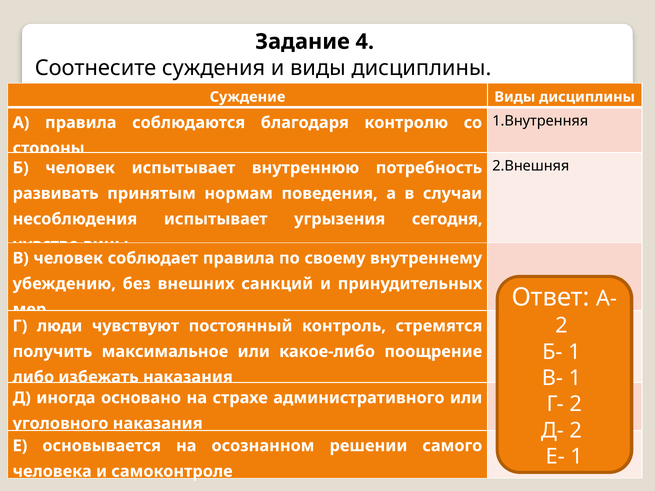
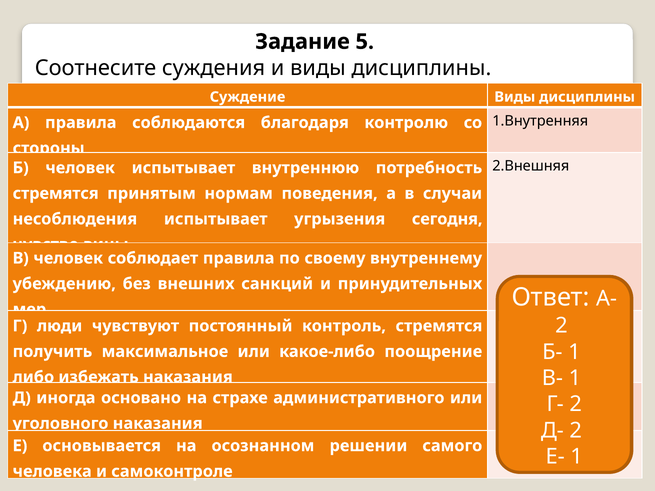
4: 4 -> 5
развивать at (56, 194): развивать -> стремятся
